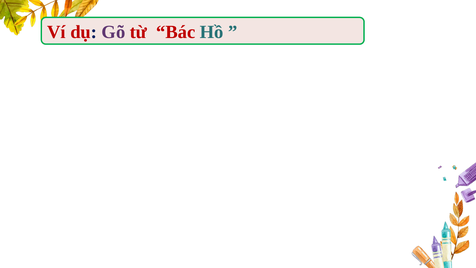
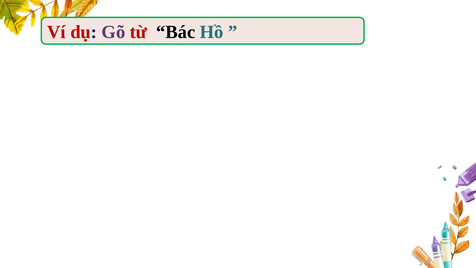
Bác colour: red -> black
